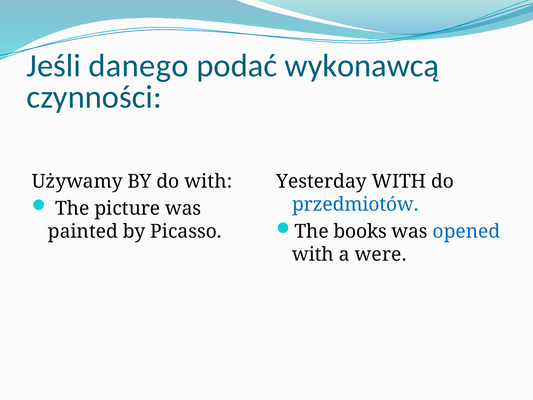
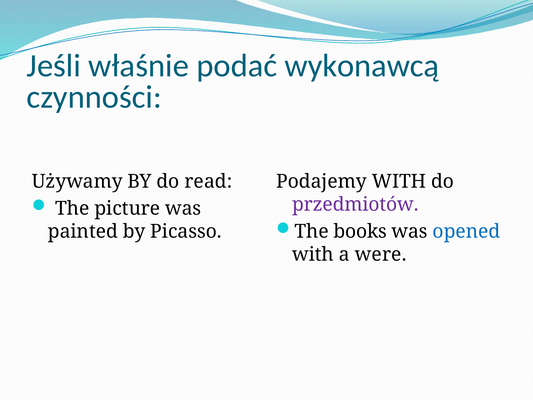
danego: danego -> właśnie
do with: with -> read
Yesterday: Yesterday -> Podajemy
przedmiotów colour: blue -> purple
